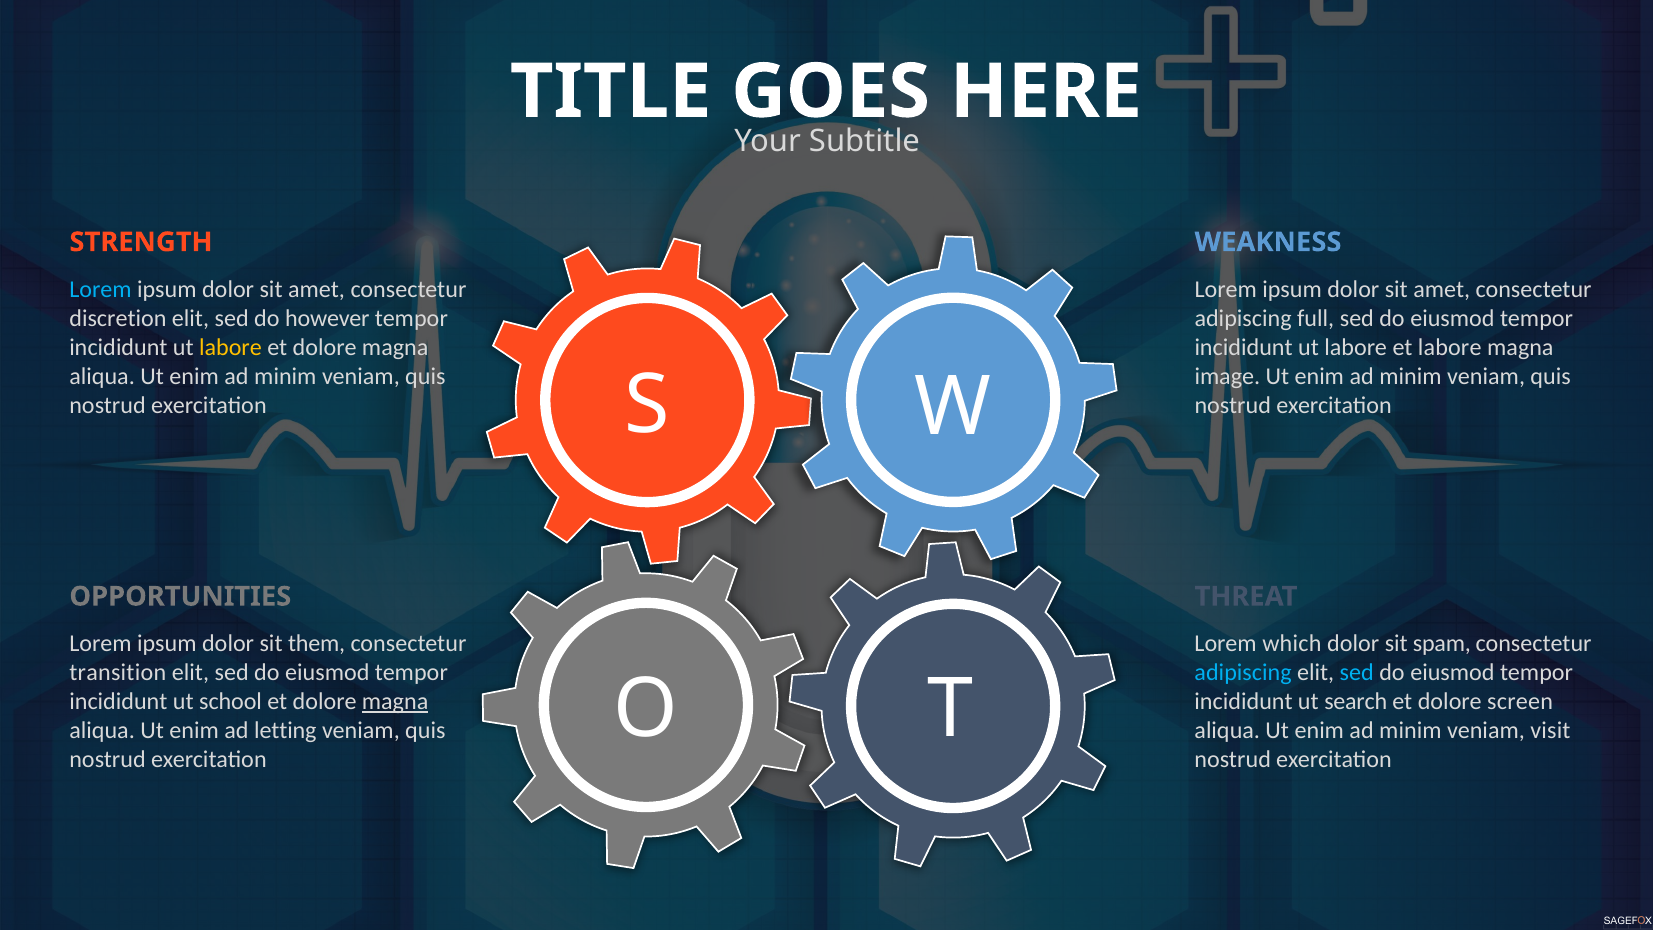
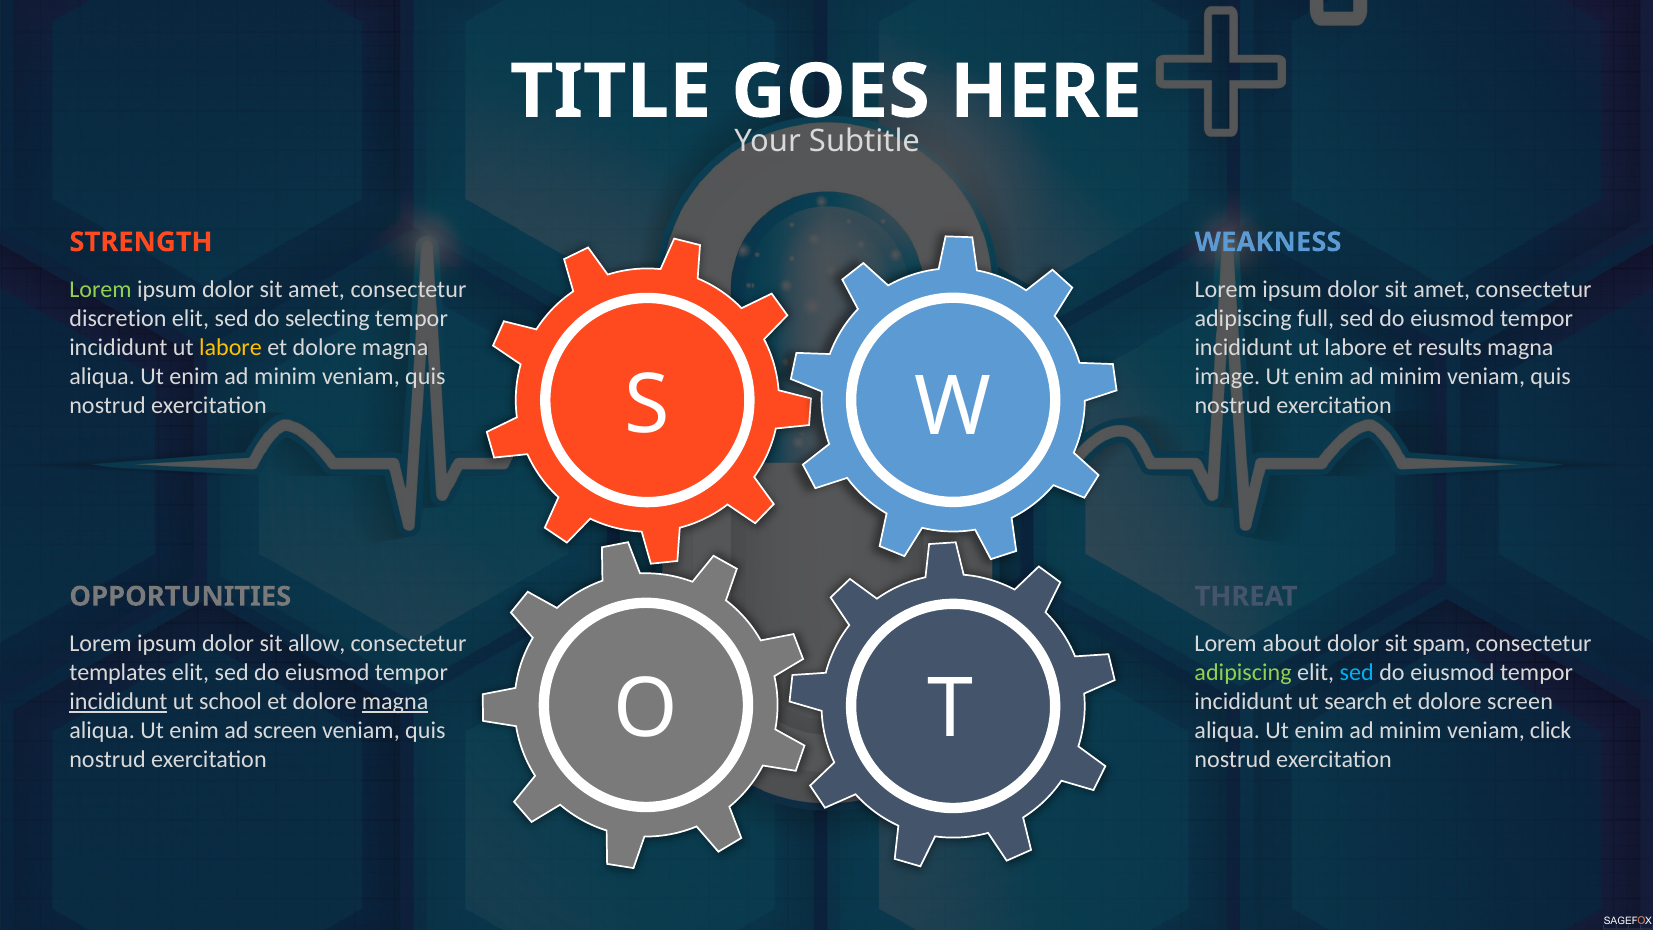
Lorem at (100, 289) colour: light blue -> light green
however: however -> selecting
et labore: labore -> results
them: them -> allow
which: which -> about
transition: transition -> templates
adipiscing at (1243, 673) colour: light blue -> light green
incididunt at (118, 702) underline: none -> present
ad letting: letting -> screen
visit: visit -> click
